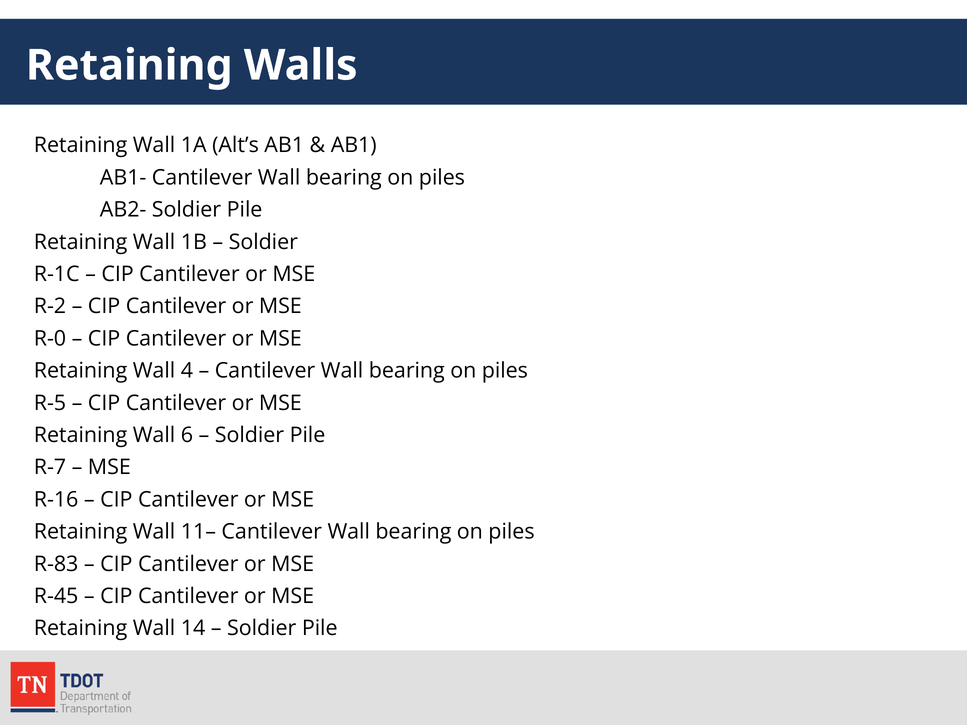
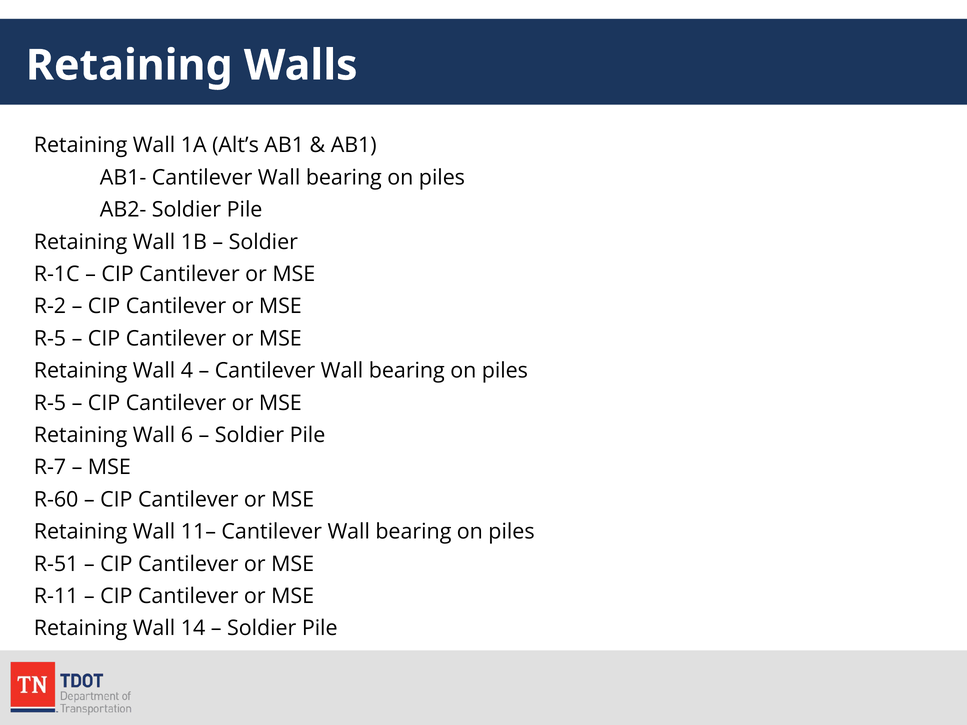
R-0 at (50, 339): R-0 -> R-5
R-16: R-16 -> R-60
R-83: R-83 -> R-51
R-45: R-45 -> R-11
